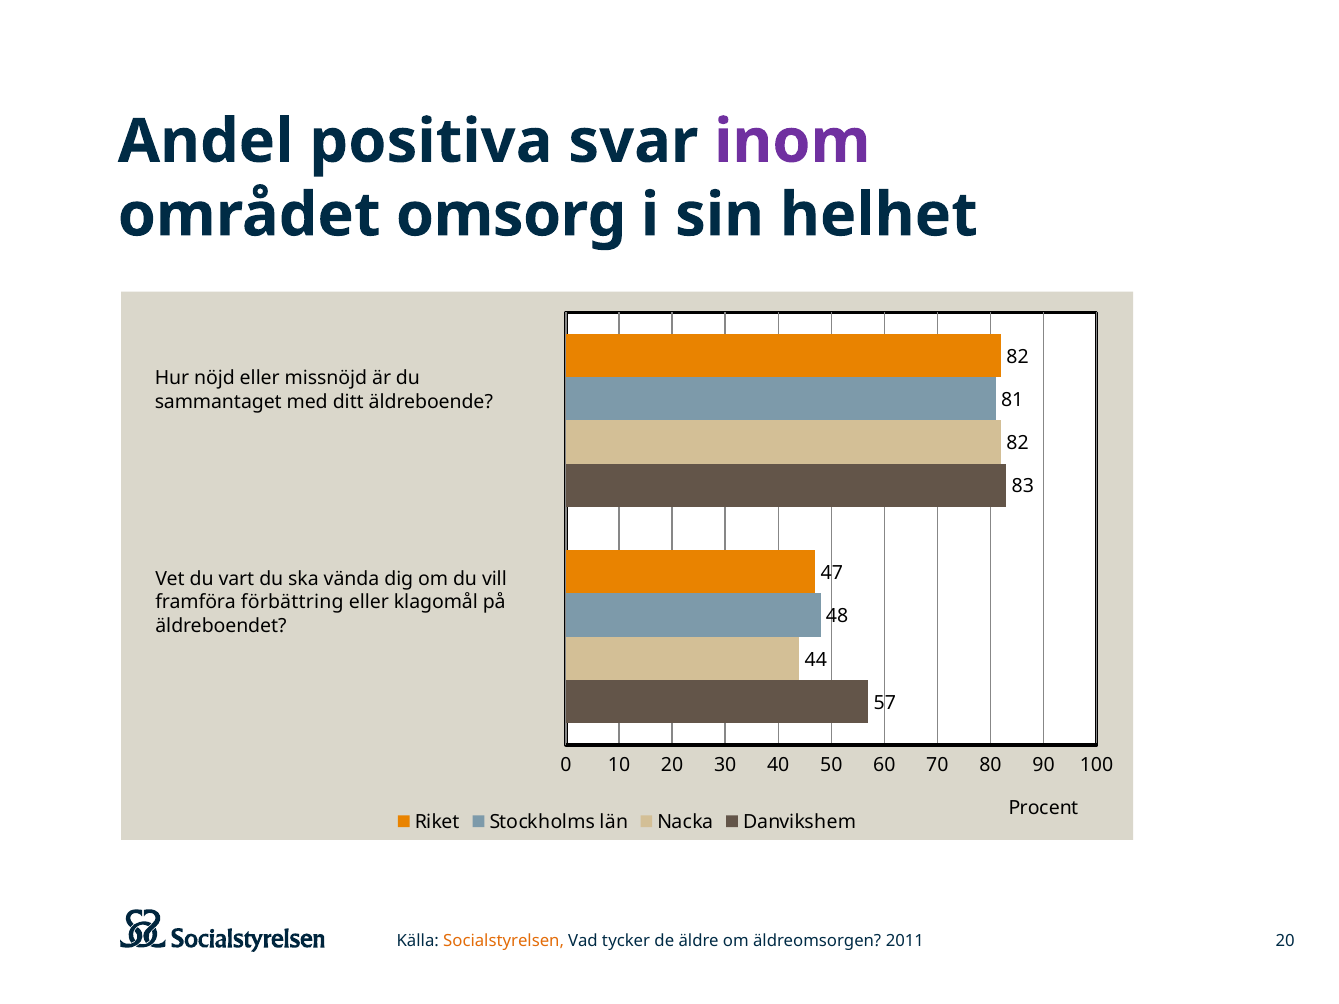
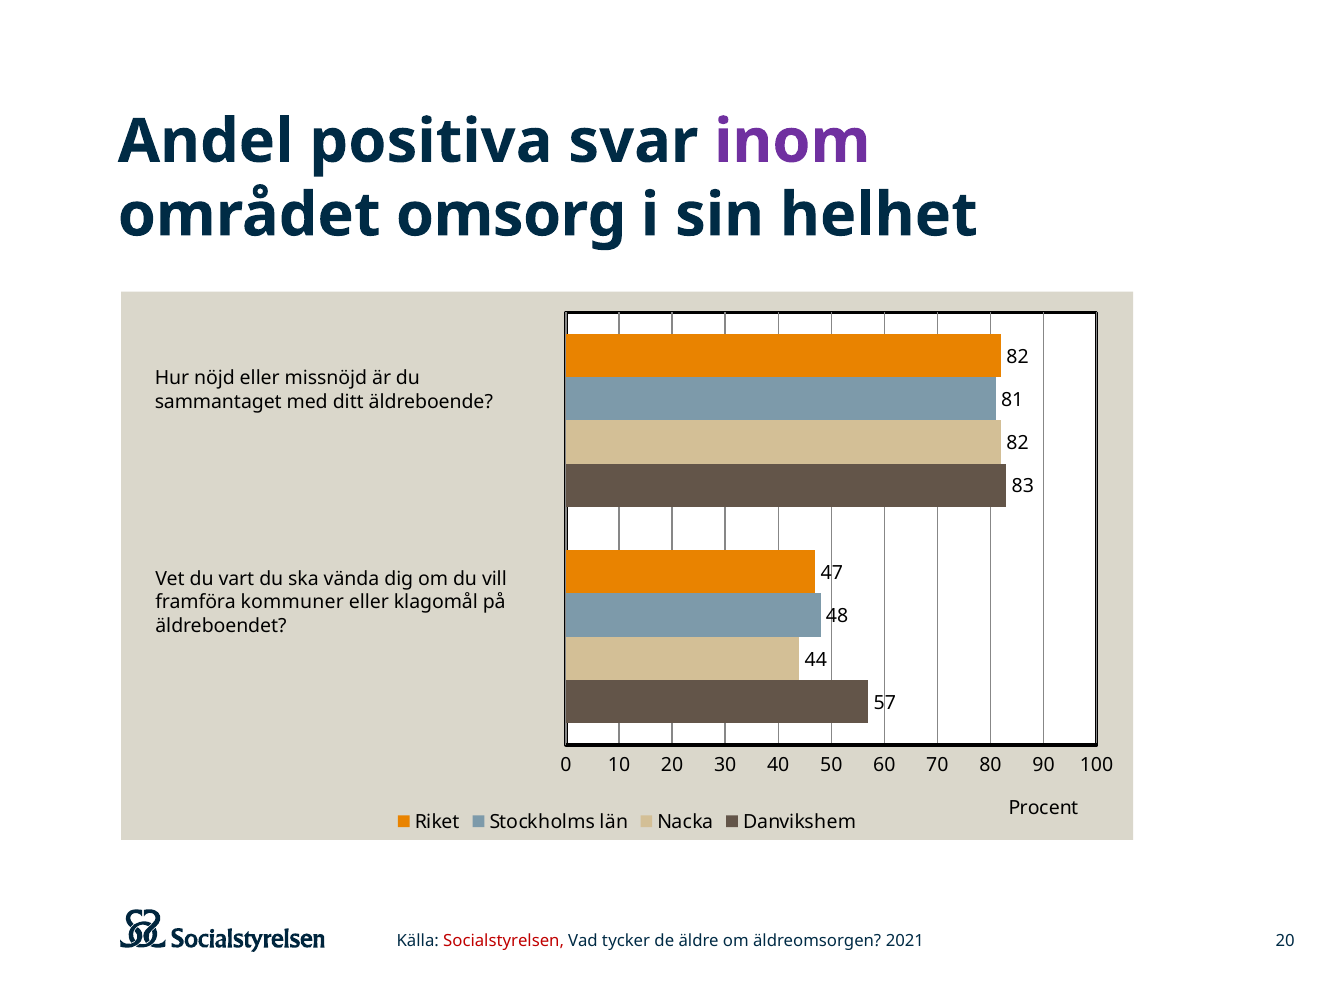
förbättring: förbättring -> kommuner
Socialstyrelsen colour: orange -> red
2011: 2011 -> 2021
